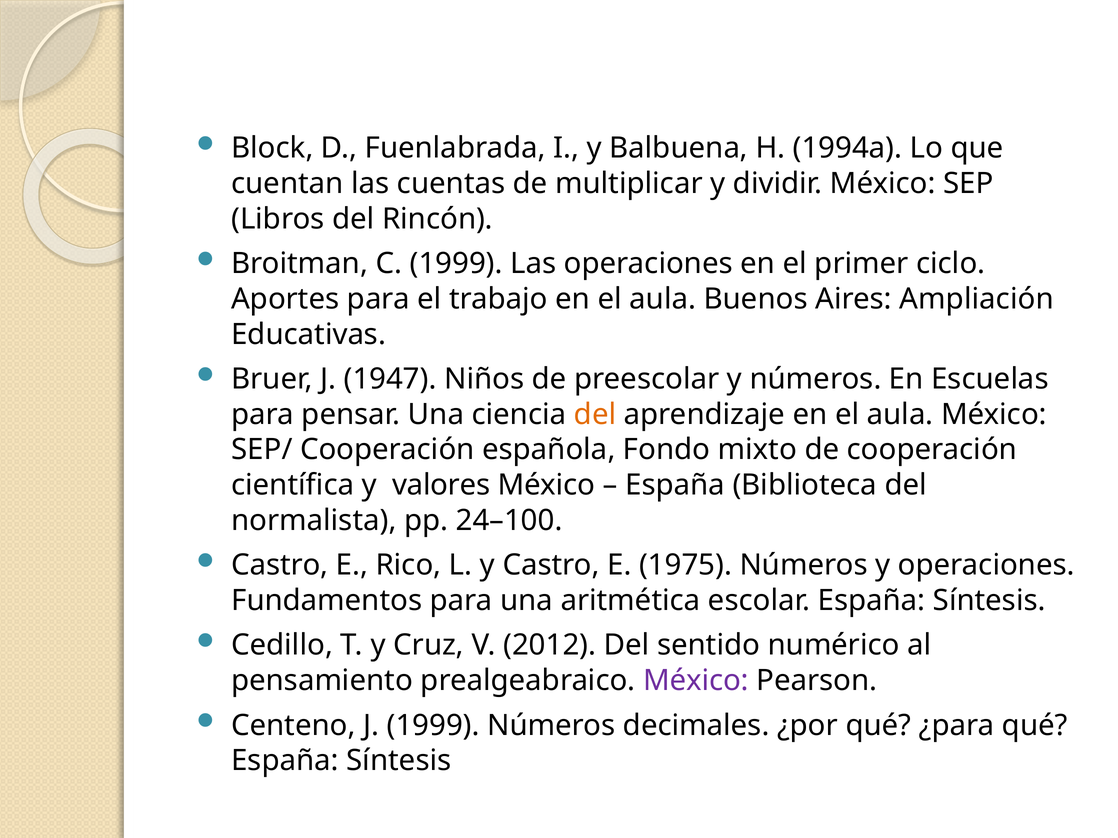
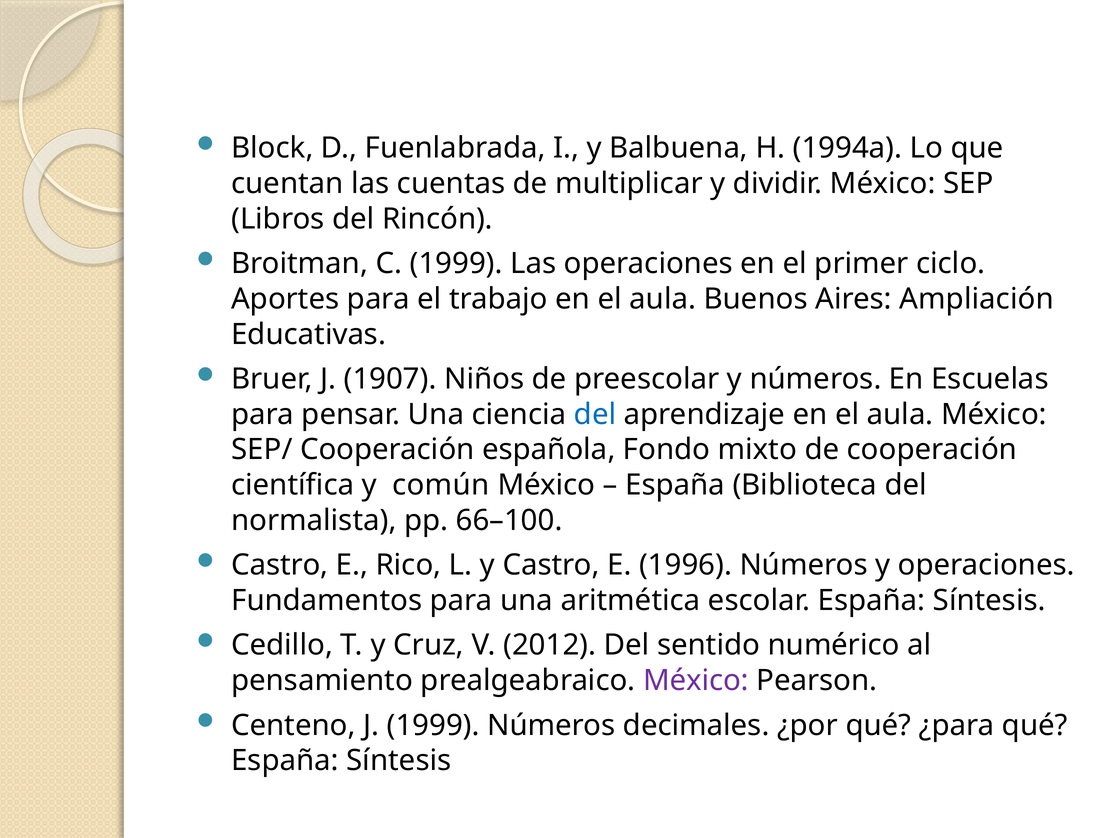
1947: 1947 -> 1907
del at (595, 415) colour: orange -> blue
valores: valores -> común
24–100: 24–100 -> 66–100
1975: 1975 -> 1996
